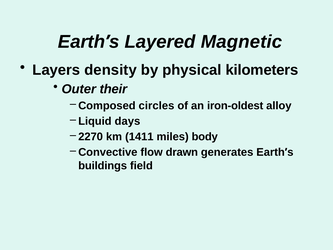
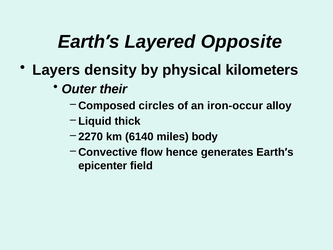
Magnetic: Magnetic -> Opposite
iron-oldest: iron-oldest -> iron-occur
days: days -> thick
1411: 1411 -> 6140
drawn: drawn -> hence
buildings: buildings -> epicenter
